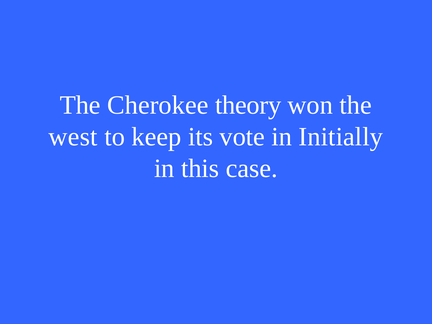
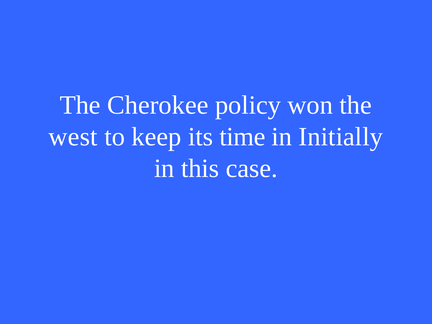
theory: theory -> policy
vote: vote -> time
